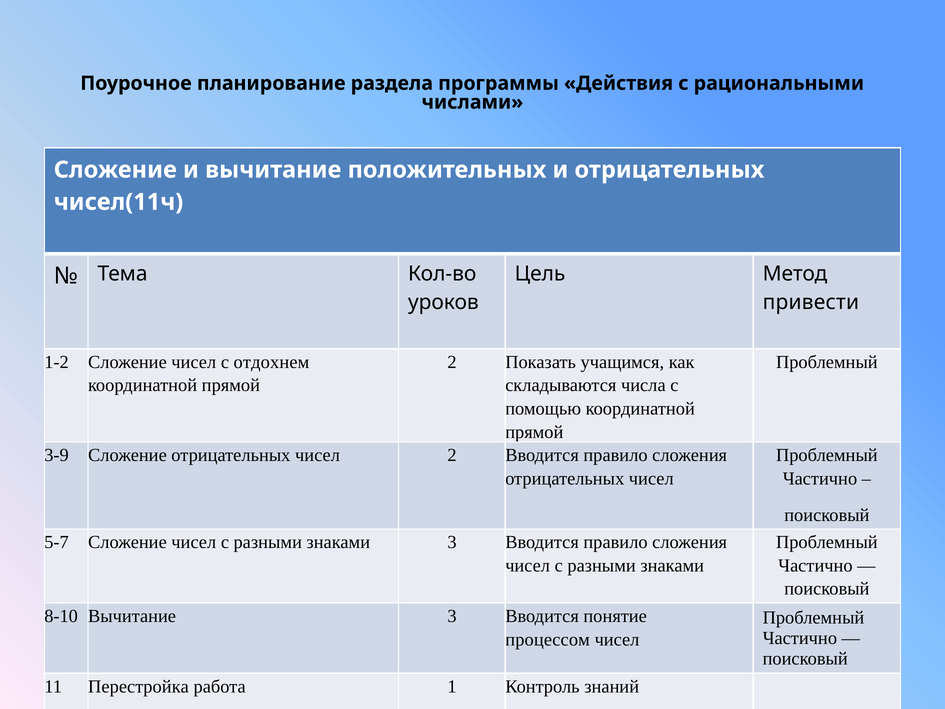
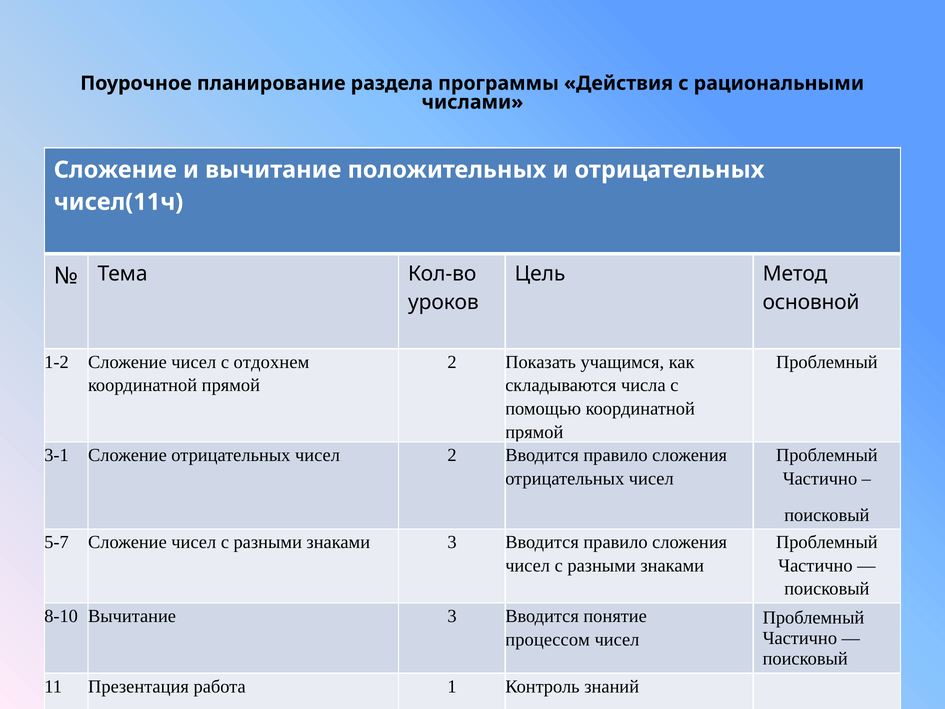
привести: привести -> основной
3-9: 3-9 -> 3-1
Перестройка: Перестройка -> Презентация
